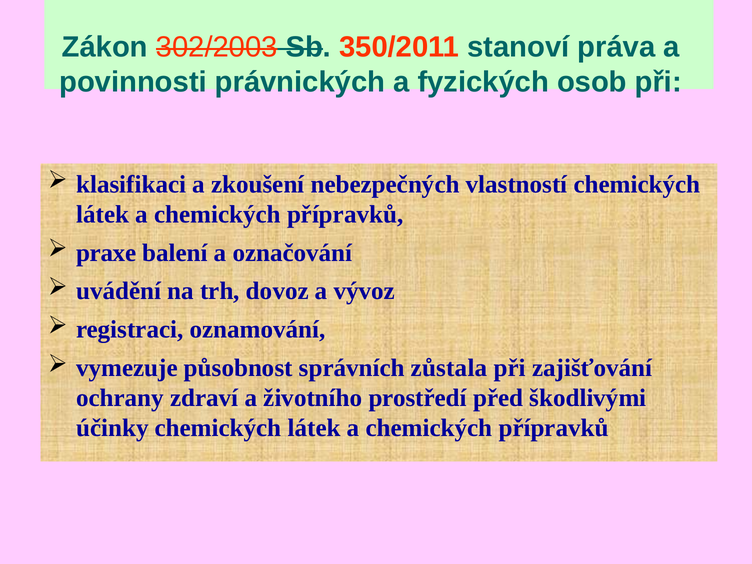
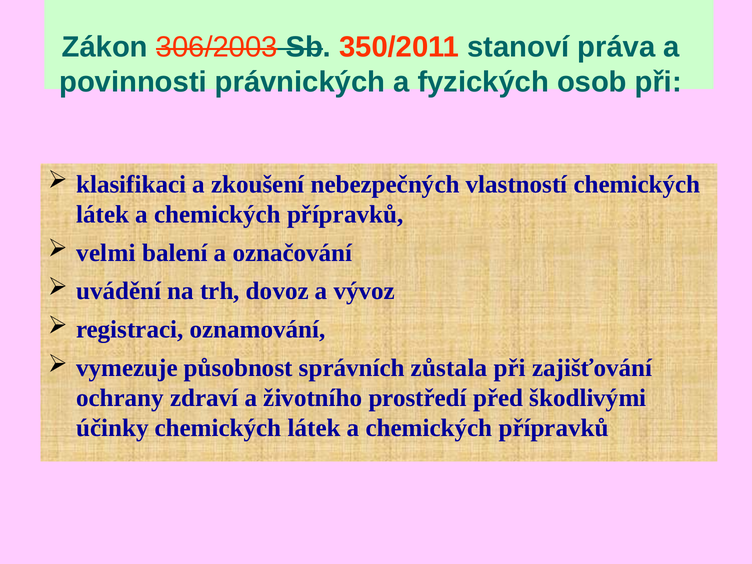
302/2003: 302/2003 -> 306/2003
praxe: praxe -> velmi
